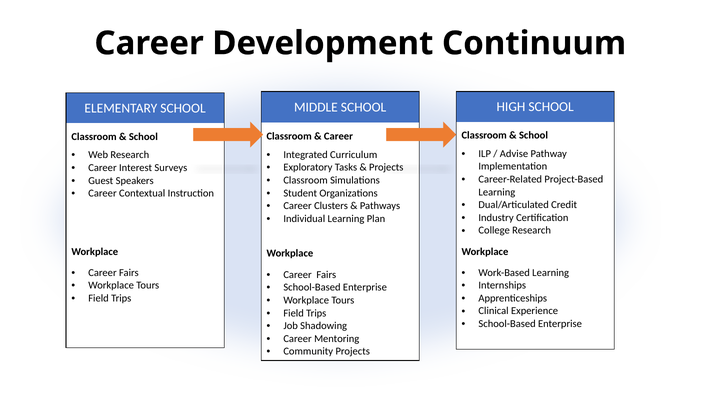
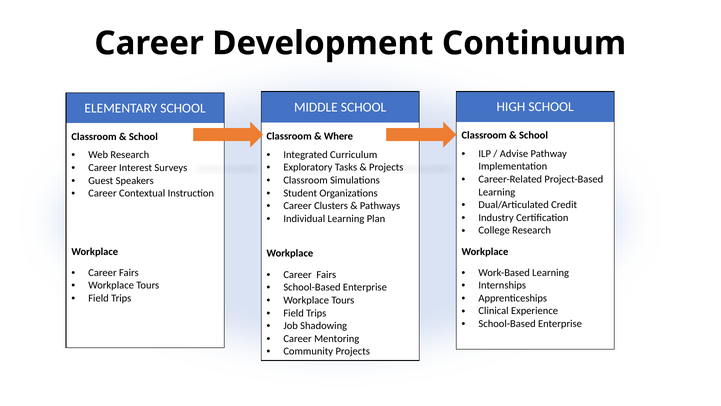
Career at (338, 136): Career -> Where
